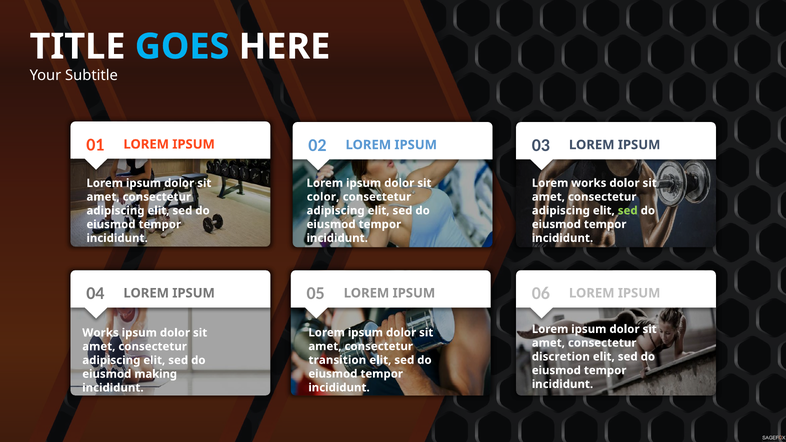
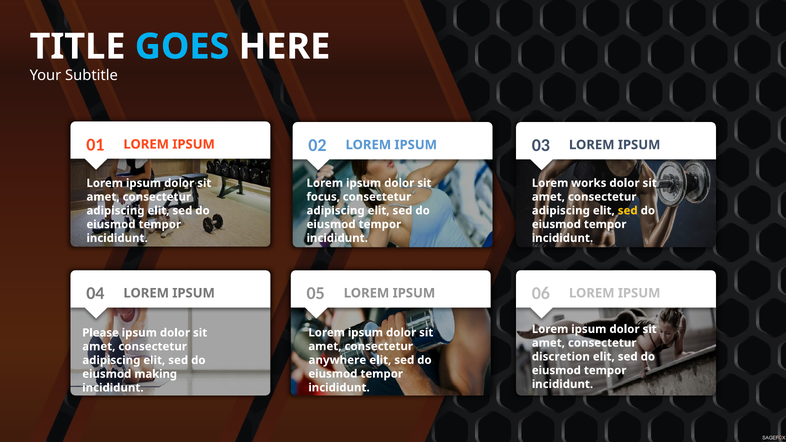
color: color -> focus
sed at (628, 211) colour: light green -> yellow
Works at (100, 333): Works -> Please
transition: transition -> anywhere
